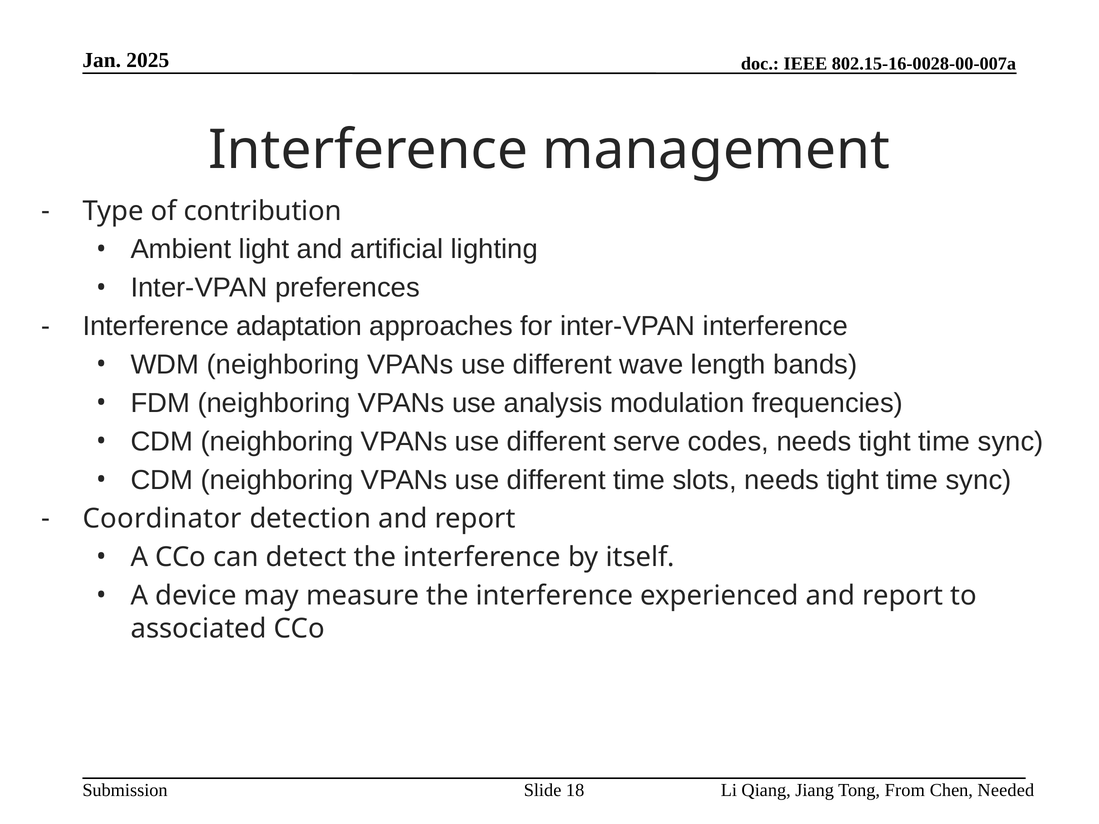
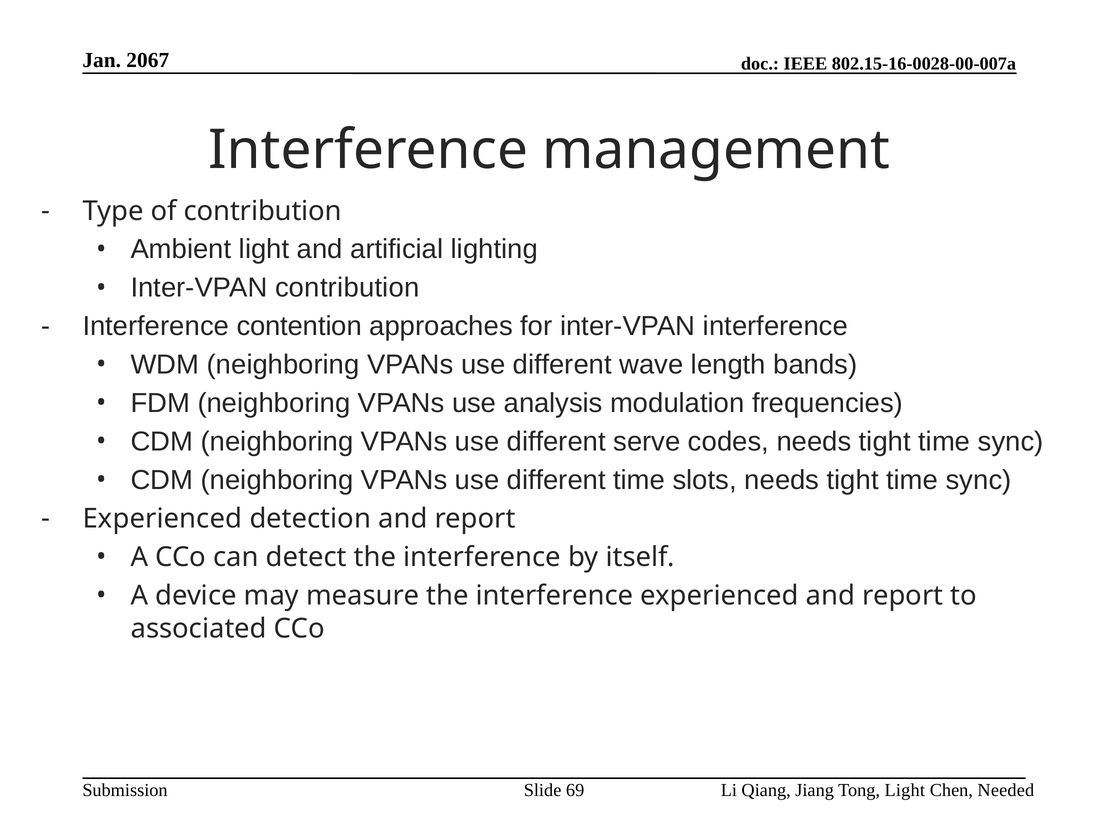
2025: 2025 -> 2067
Inter-VPAN preferences: preferences -> contribution
adaptation: adaptation -> contention
Coordinator at (162, 519): Coordinator -> Experienced
Tong From: From -> Light
18: 18 -> 69
